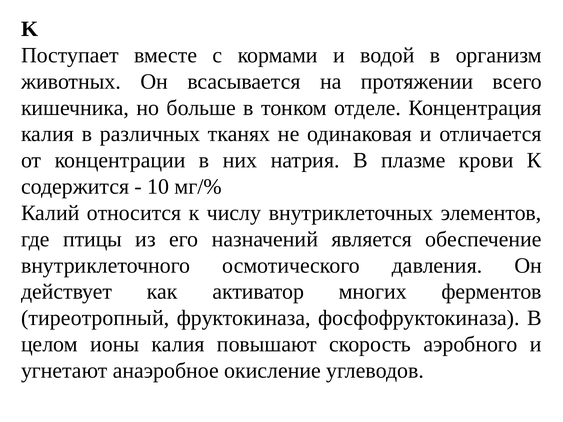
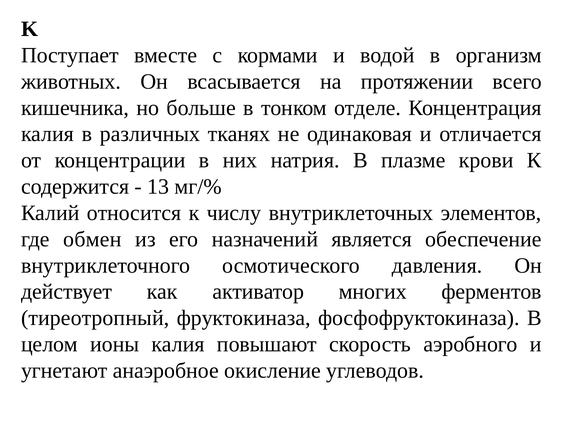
10: 10 -> 13
птицы: птицы -> обмен
